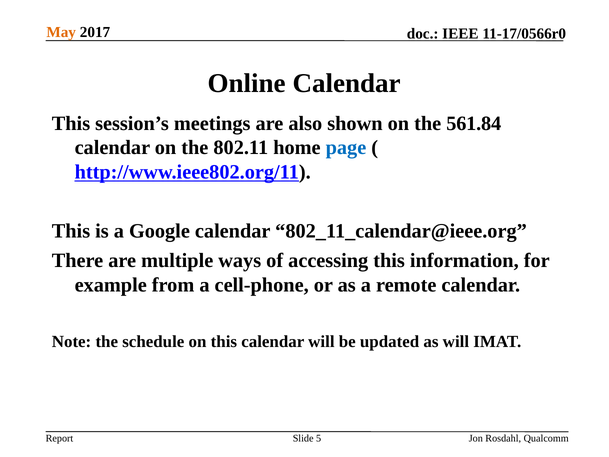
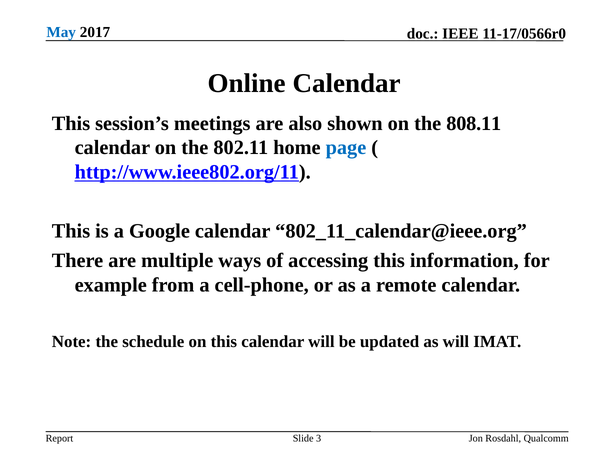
May colour: orange -> blue
561.84: 561.84 -> 808.11
5: 5 -> 3
